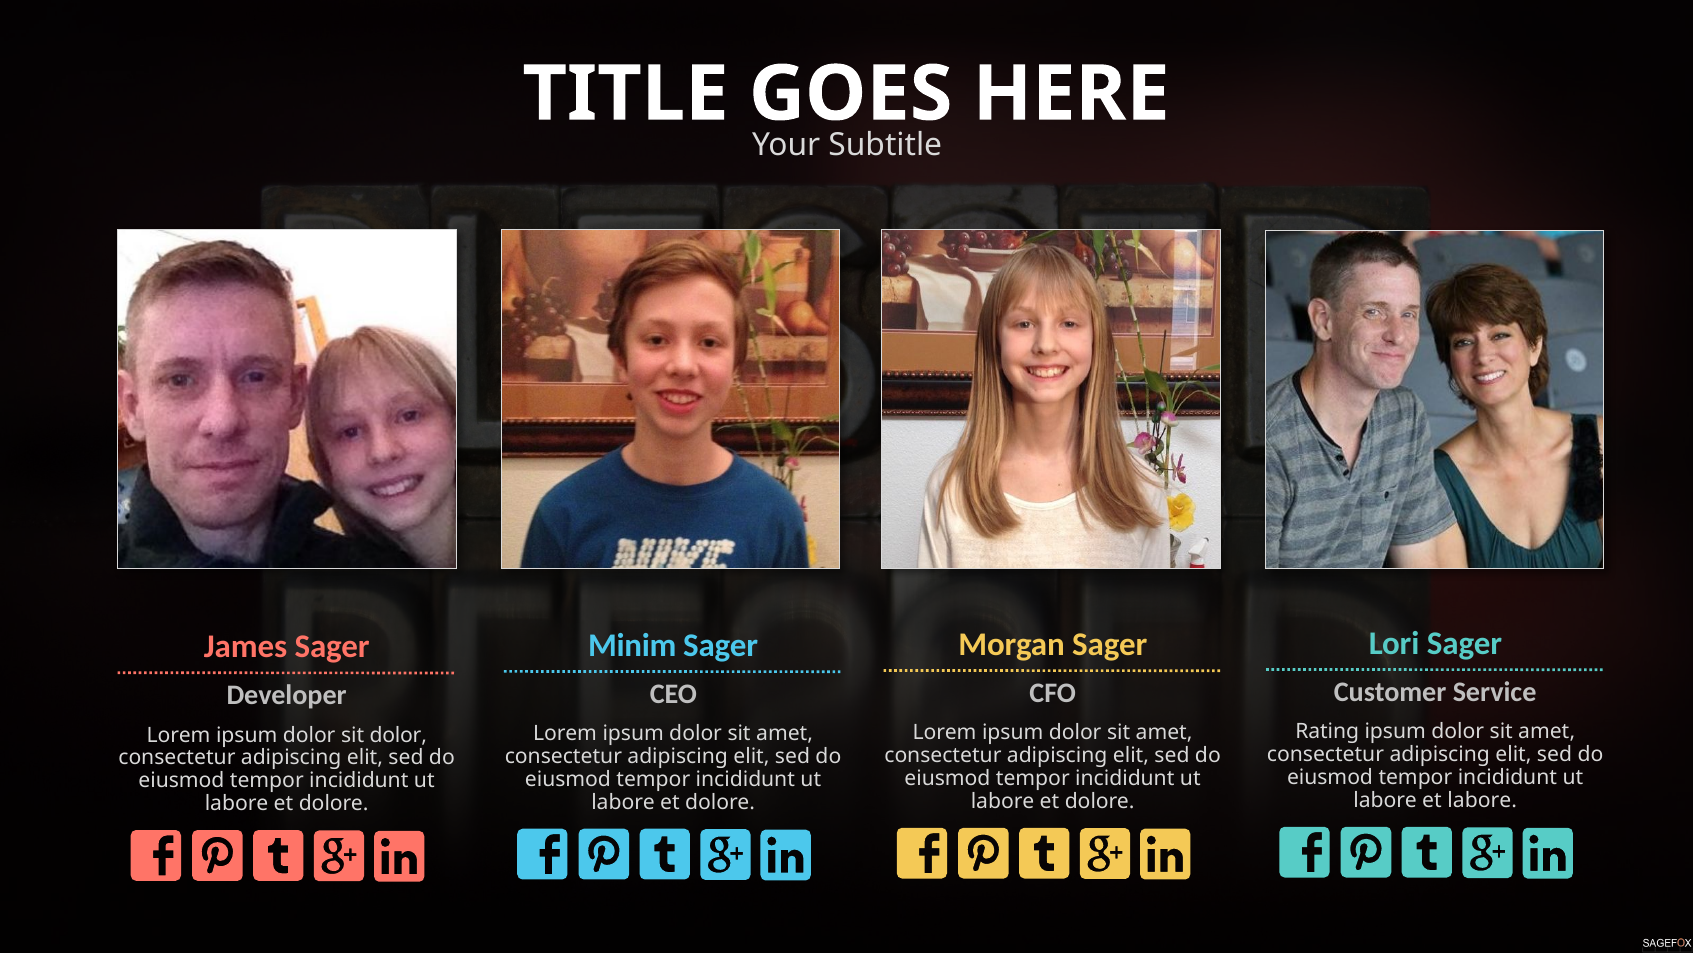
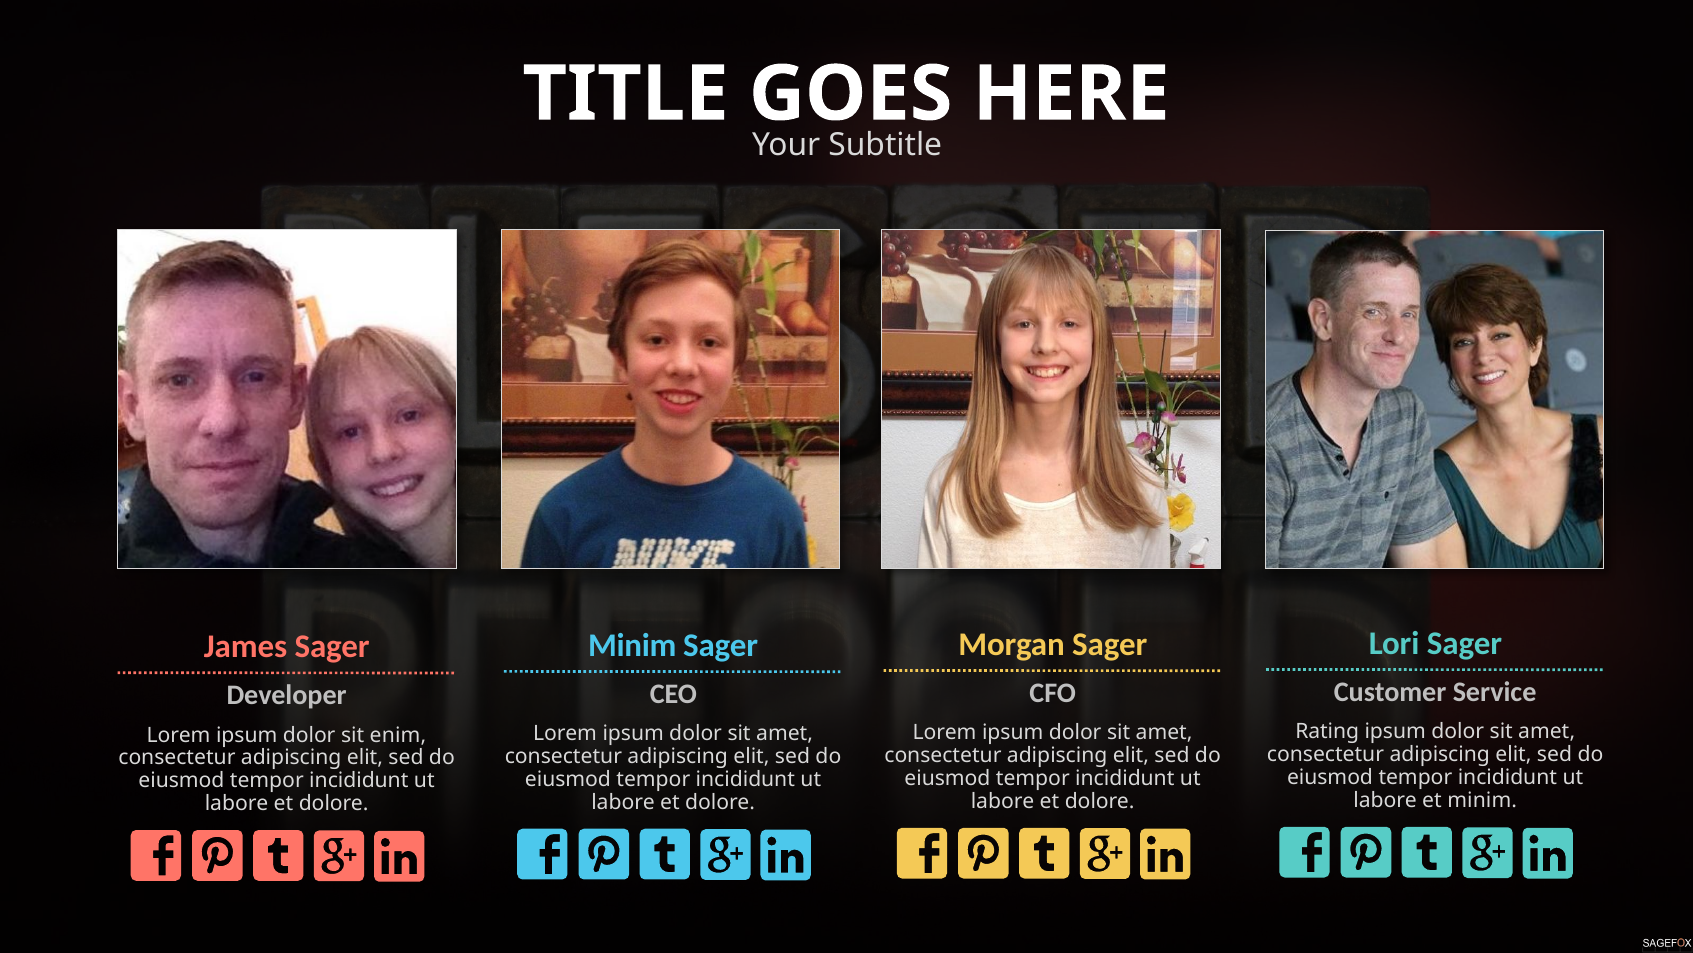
sit dolor: dolor -> enim
et labore: labore -> minim
